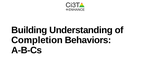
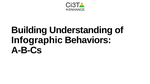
Completion: Completion -> Infographic
